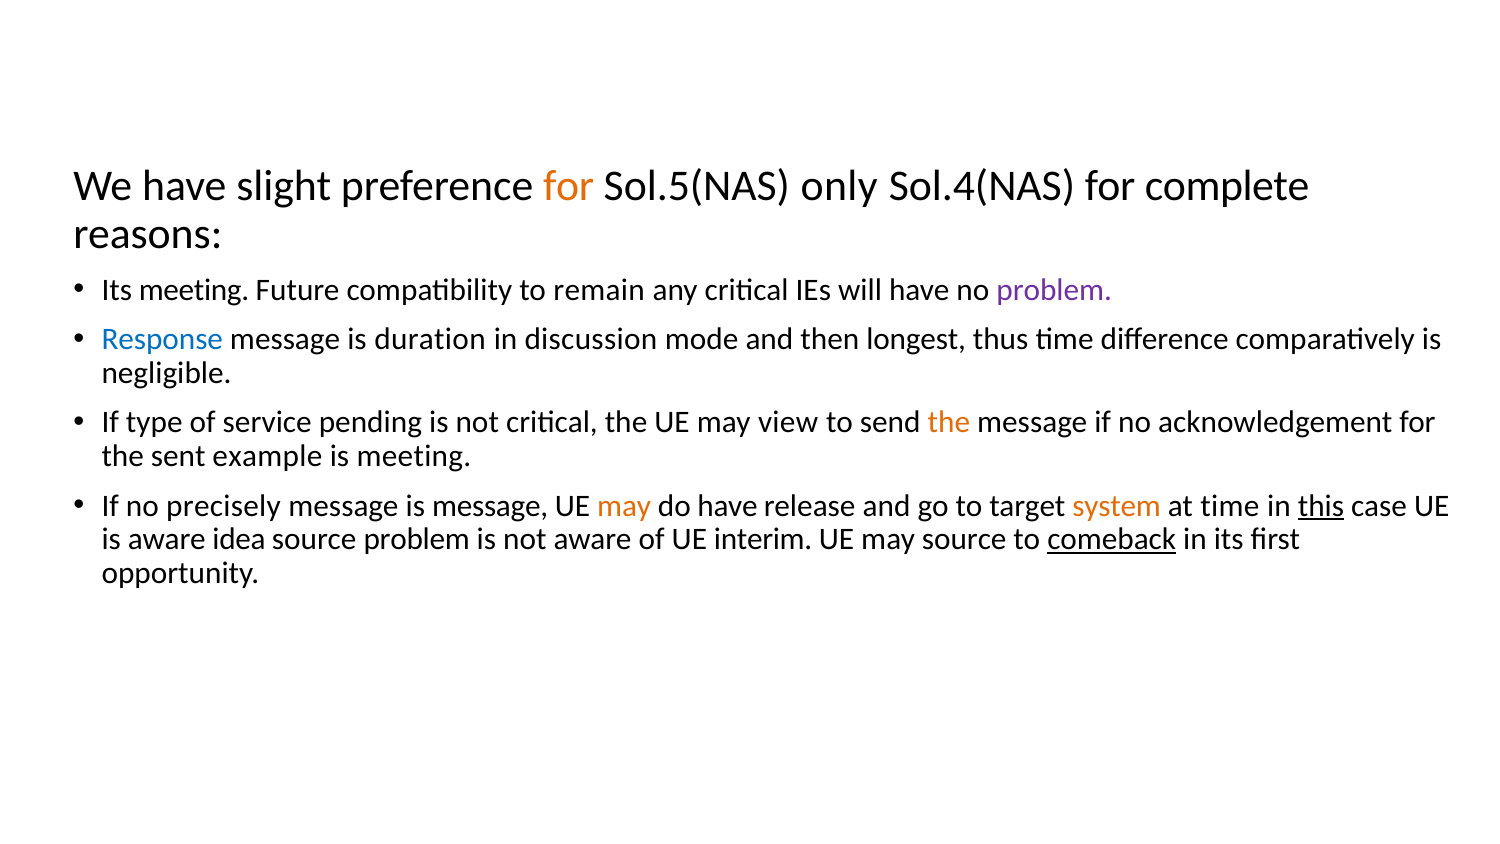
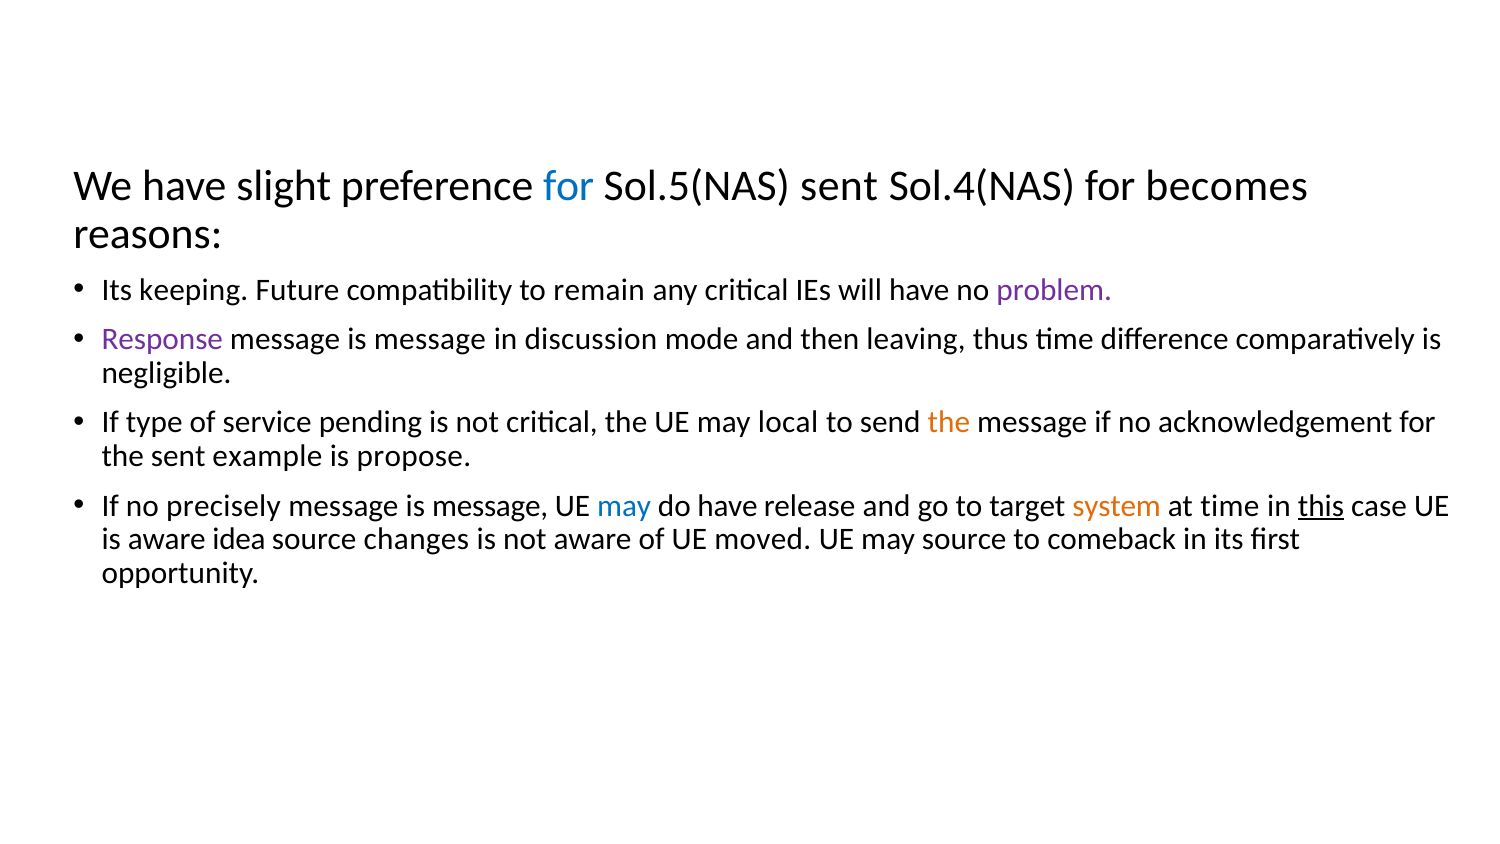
for at (569, 186) colour: orange -> blue
Sol.5(NAS only: only -> sent
complete: complete -> becomes
Its meeting: meeting -> keeping
Response colour: blue -> purple
duration at (430, 339): duration -> message
longest: longest -> leaving
view: view -> local
is meeting: meeting -> propose
may at (624, 506) colour: orange -> blue
source problem: problem -> changes
interim: interim -> moved
comeback underline: present -> none
